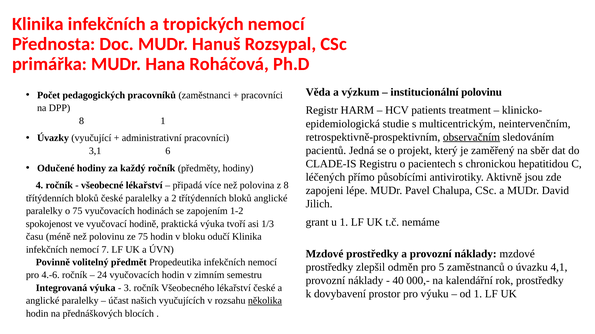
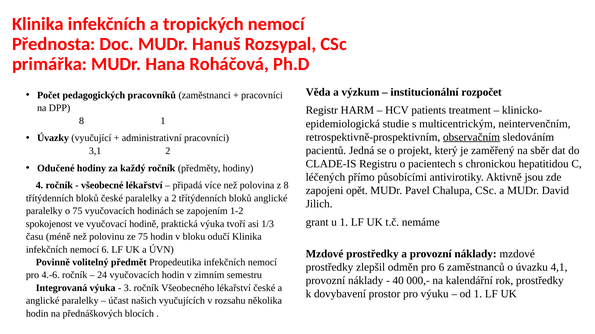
institucionální polovinu: polovinu -> rozpočet
3,1 6: 6 -> 2
lépe: lépe -> opět
nemocí 7: 7 -> 6
pro 5: 5 -> 6
několika underline: present -> none
